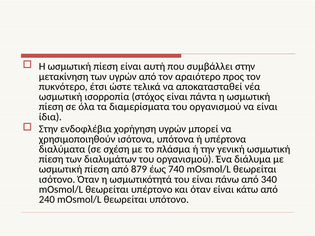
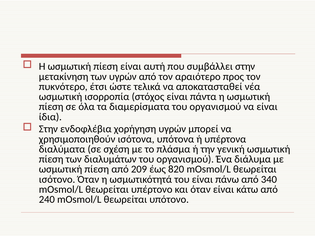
879: 879 -> 209
740: 740 -> 820
